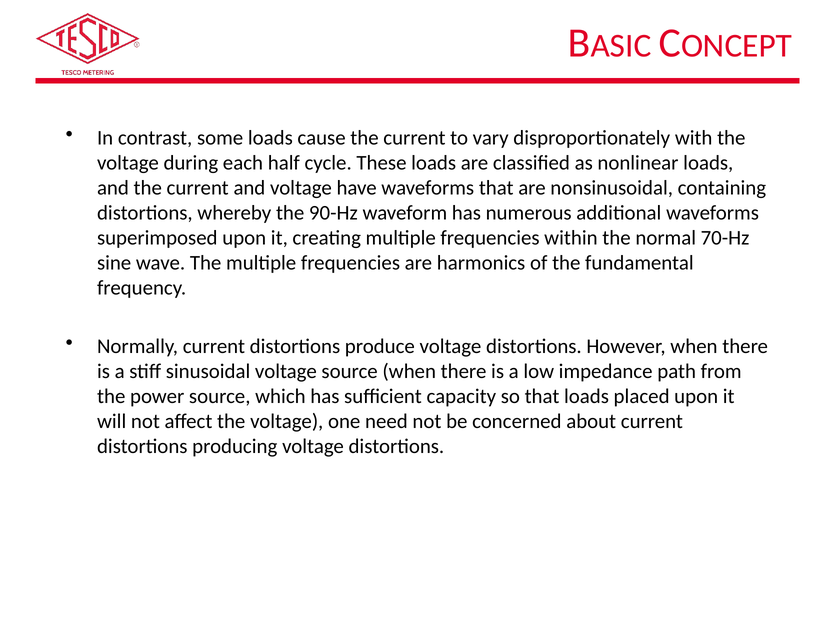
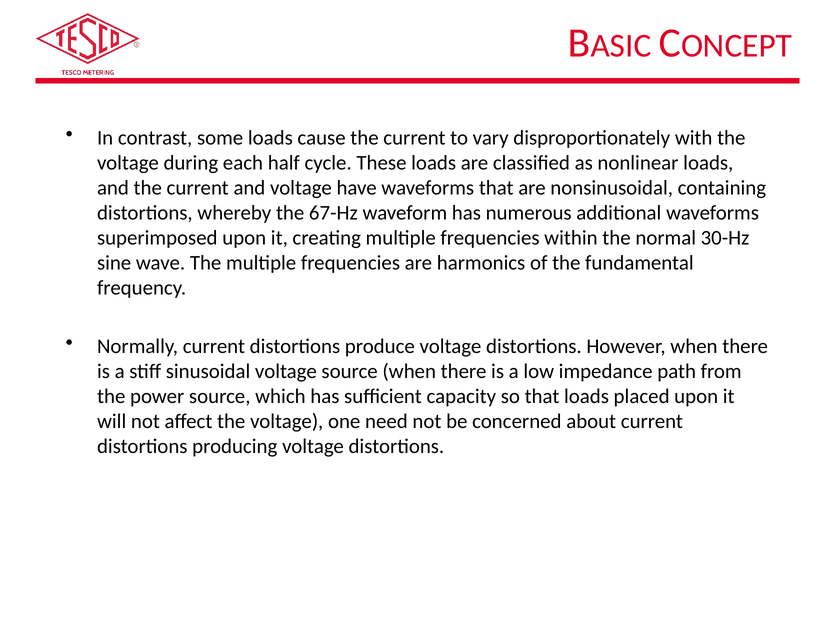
90-Hz: 90-Hz -> 67-Hz
70-Hz: 70-Hz -> 30-Hz
